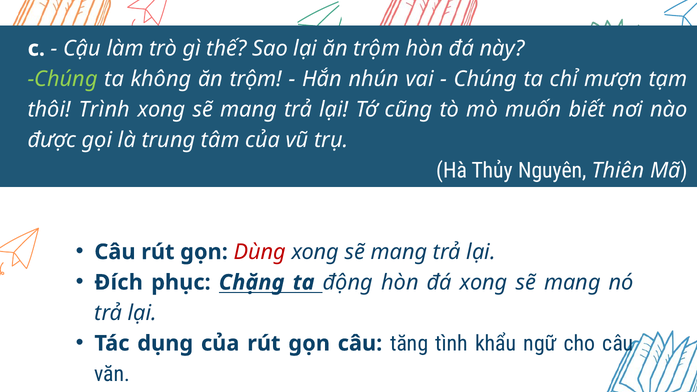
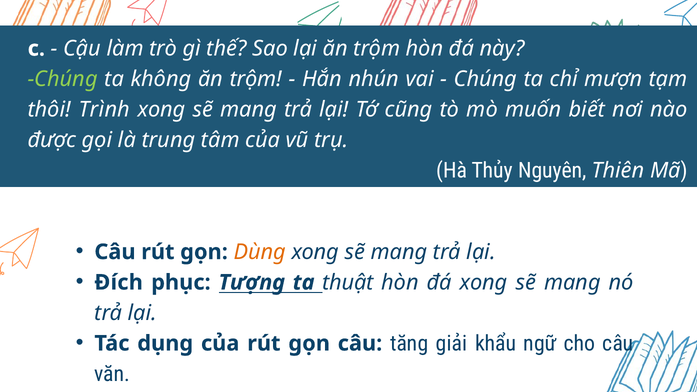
Dùng colour: red -> orange
Chặng: Chặng -> Tượng
động: động -> thuật
tình: tình -> giải
